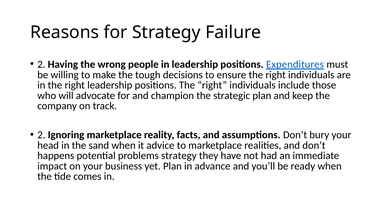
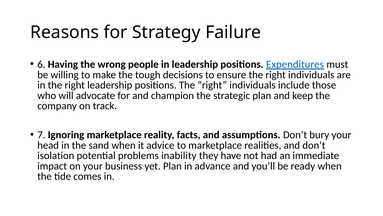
2 at (41, 64): 2 -> 6
2 at (41, 135): 2 -> 7
happens: happens -> isolation
problems strategy: strategy -> inability
